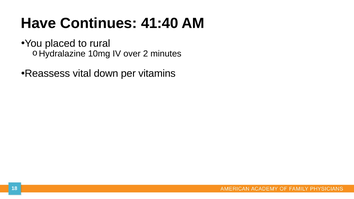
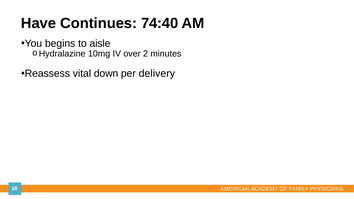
41:40: 41:40 -> 74:40
placed: placed -> begins
rural: rural -> aisle
vitamins: vitamins -> delivery
